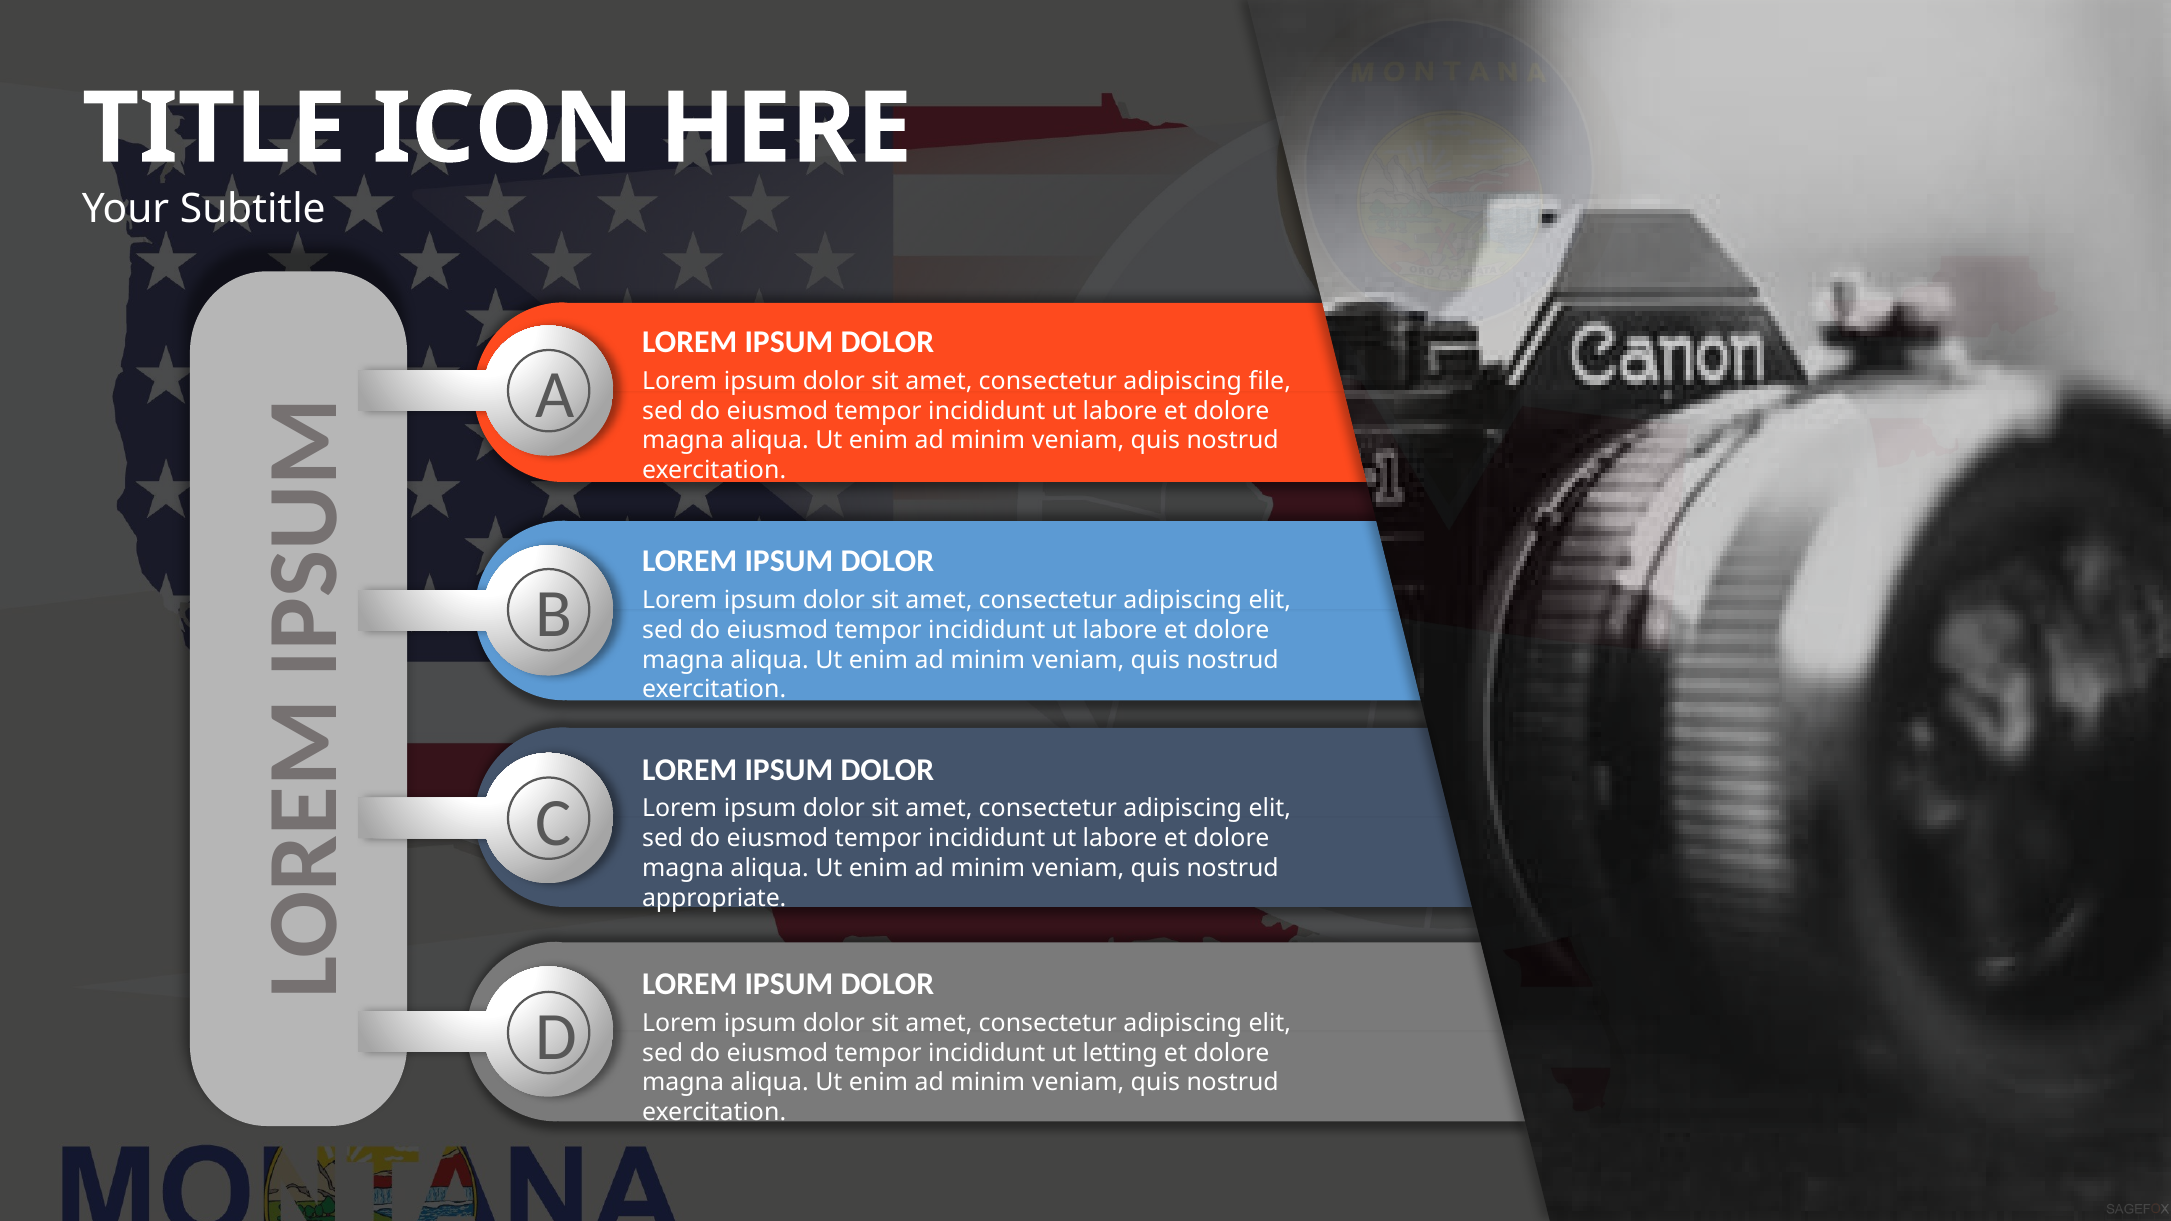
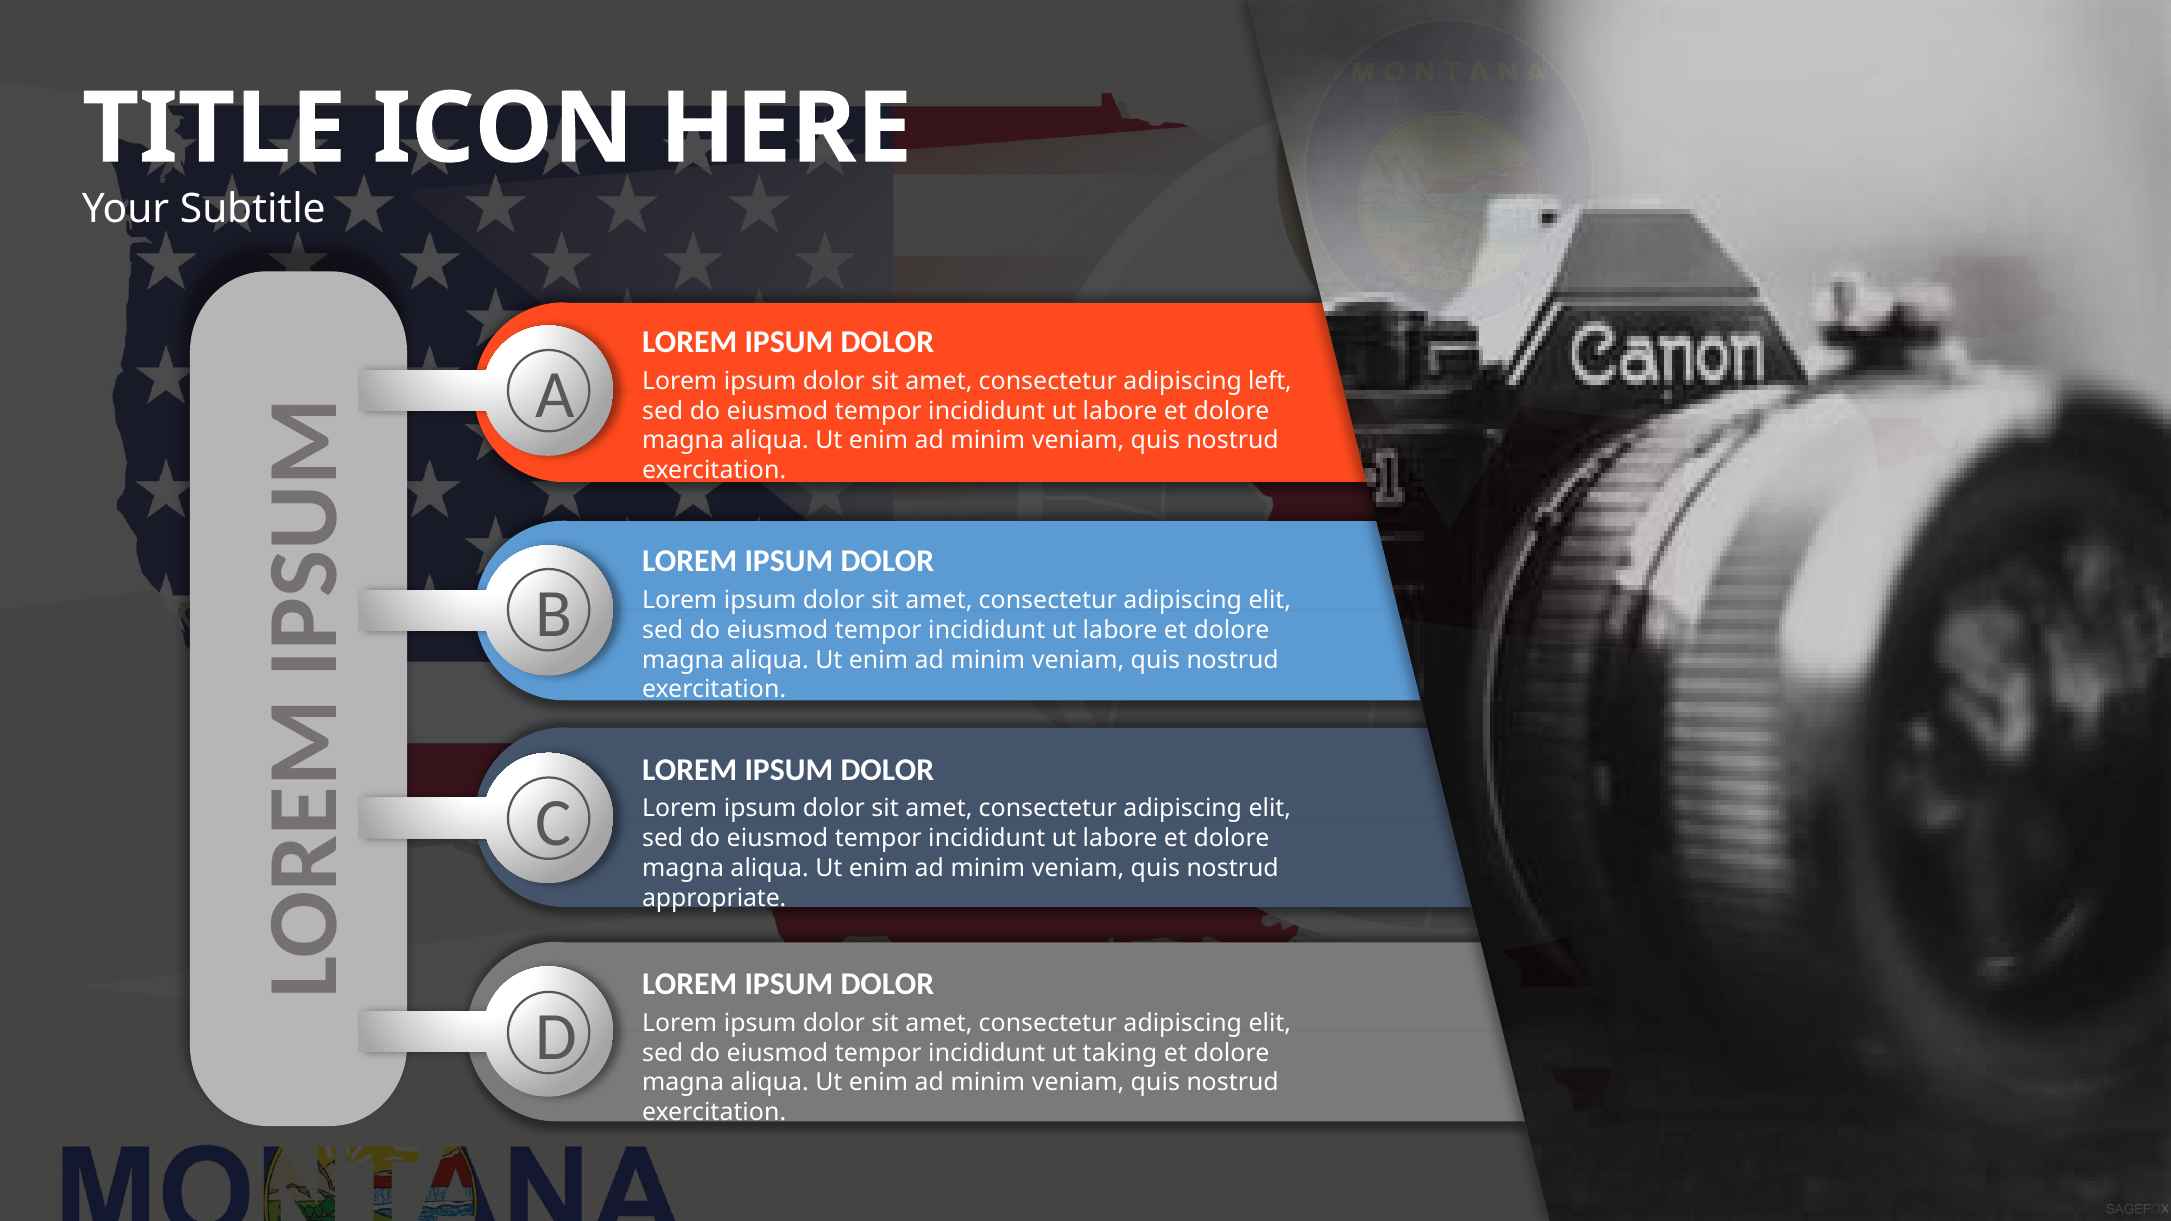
file: file -> left
letting: letting -> taking
